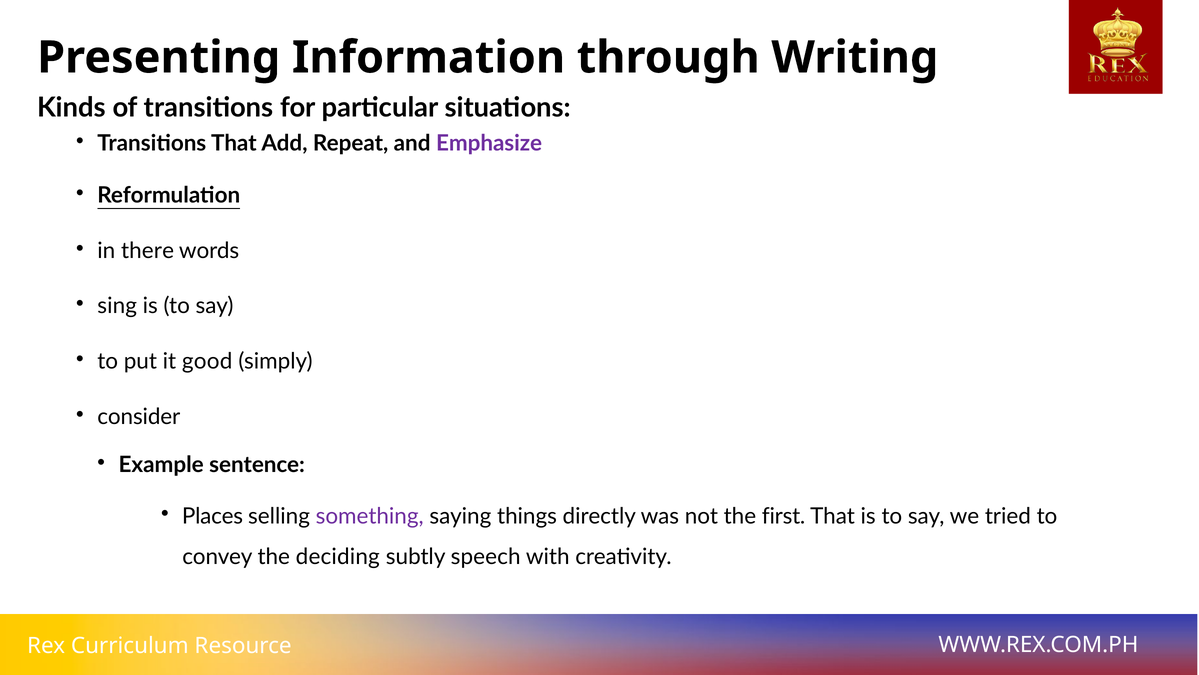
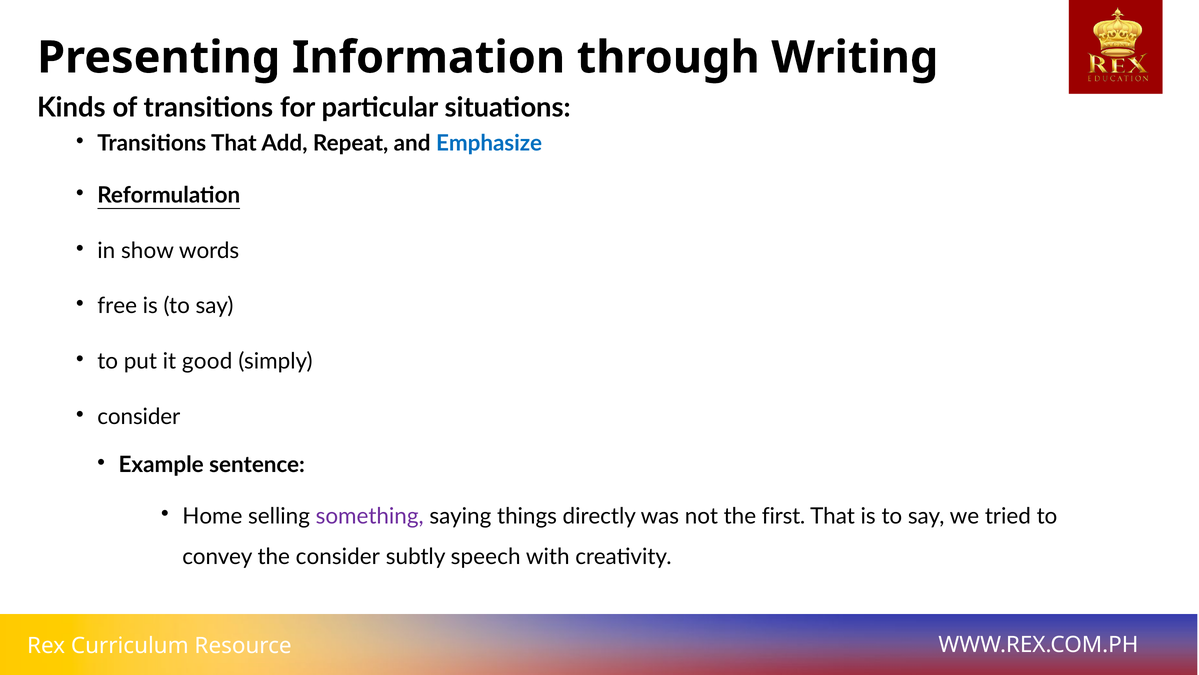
Emphasize colour: purple -> blue
there: there -> show
sing: sing -> free
Places: Places -> Home
the deciding: deciding -> consider
